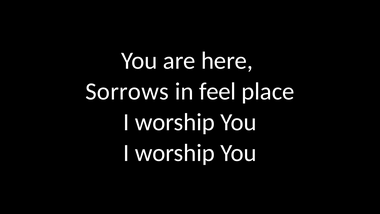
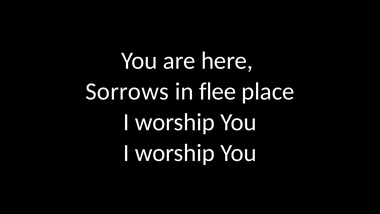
feel: feel -> flee
